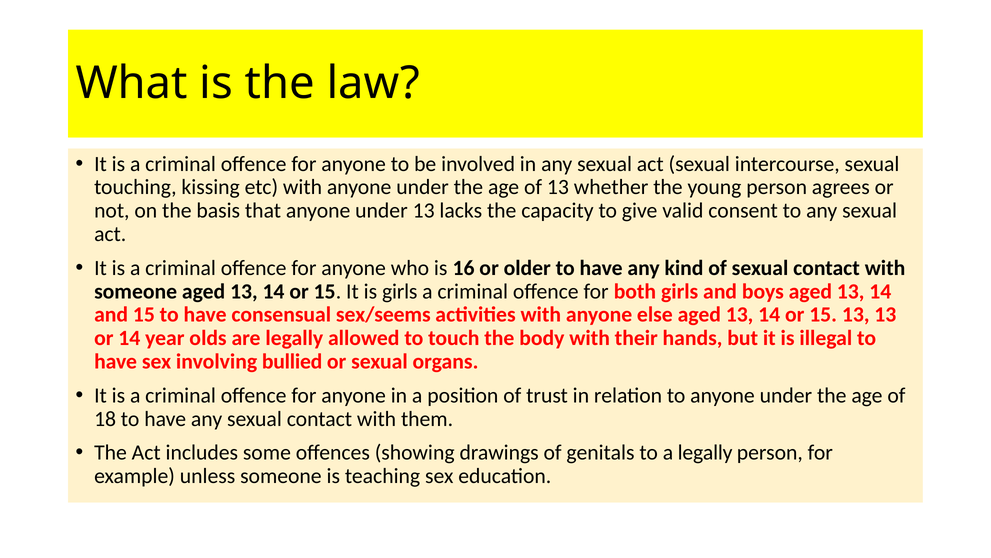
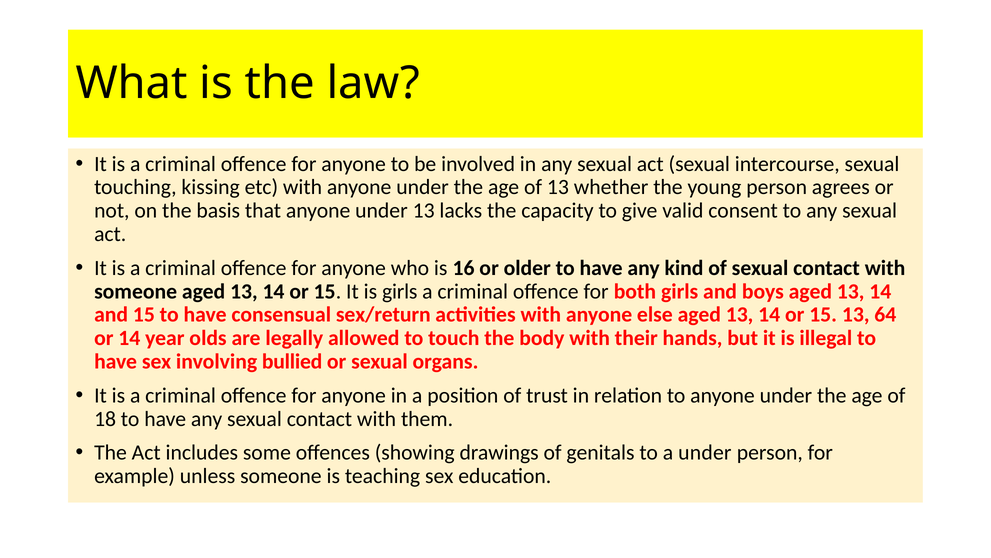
sex/seems: sex/seems -> sex/return
13 13: 13 -> 64
a legally: legally -> under
